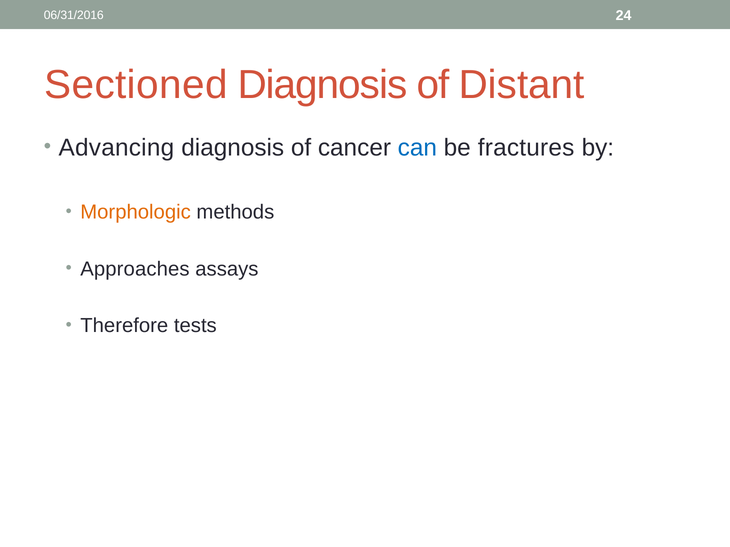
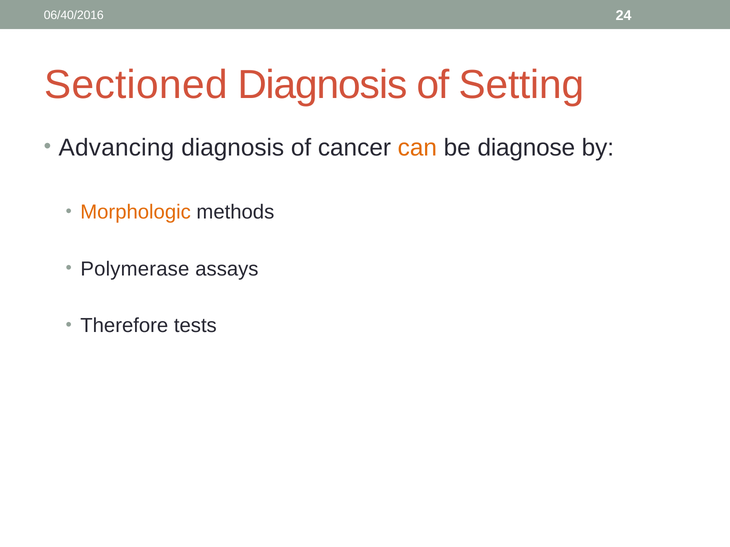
06/31/2016: 06/31/2016 -> 06/40/2016
Distant: Distant -> Setting
can colour: blue -> orange
fractures: fractures -> diagnose
Approaches: Approaches -> Polymerase
